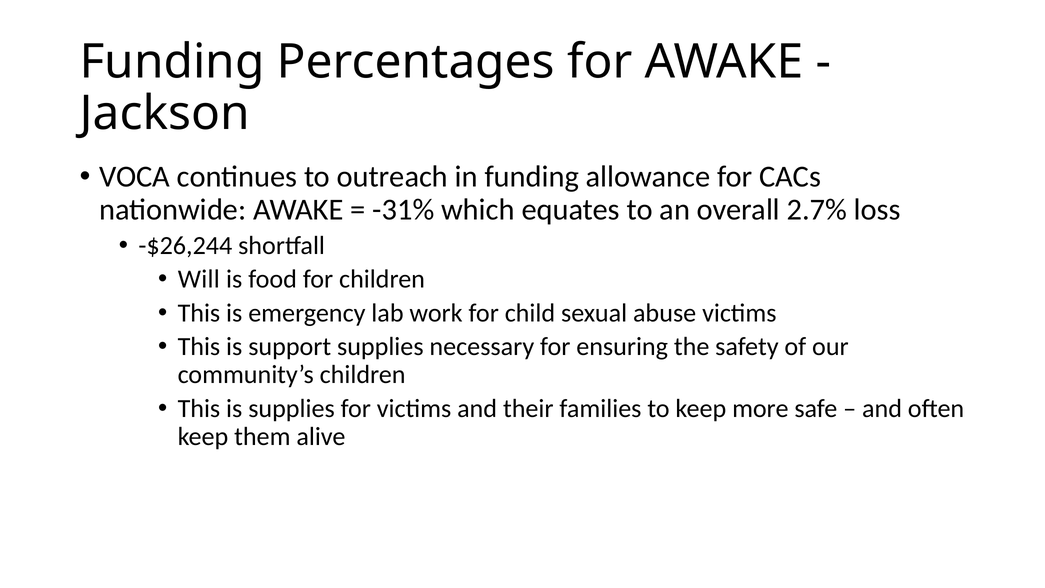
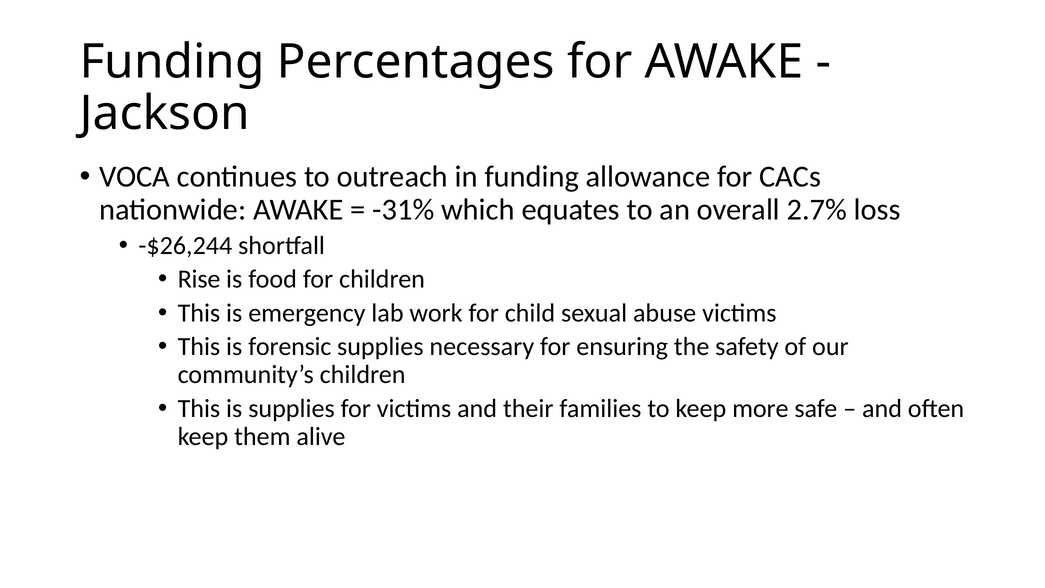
Will: Will -> Rise
support: support -> forensic
